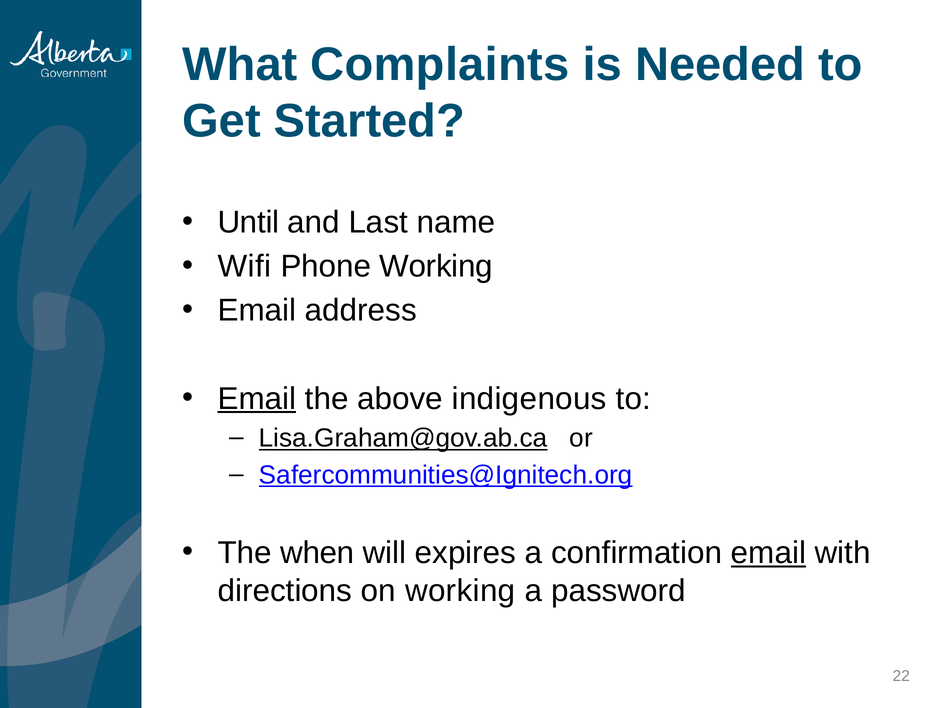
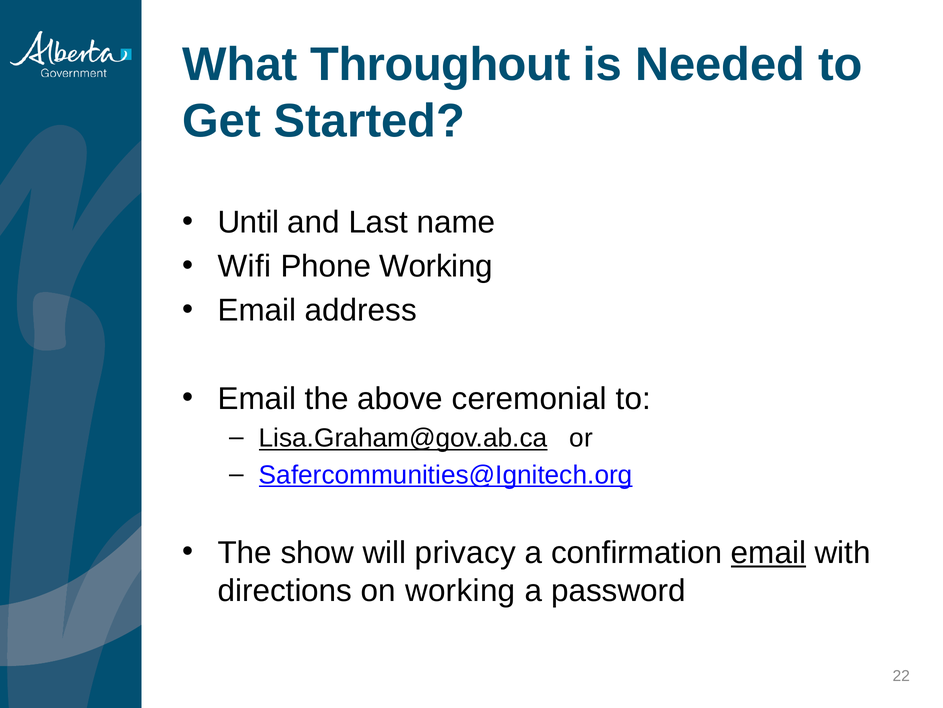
Complaints: Complaints -> Throughout
Email at (257, 398) underline: present -> none
indigenous: indigenous -> ceremonial
when: when -> show
expires: expires -> privacy
